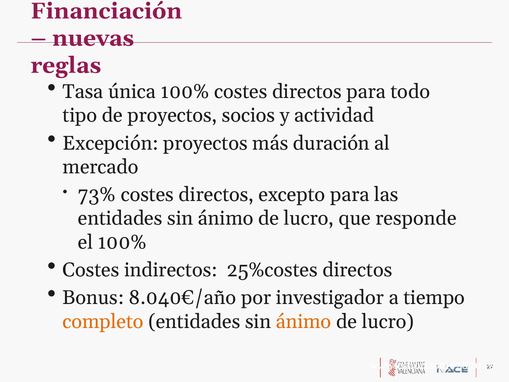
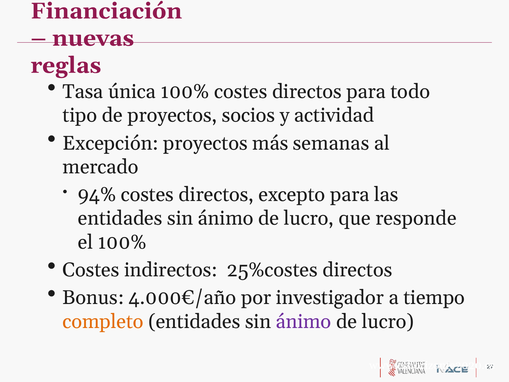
duración: duración -> semanas
73%: 73% -> 94%
8.040€/año: 8.040€/año -> 4.000€/año
ánimo at (304, 321) colour: orange -> purple
